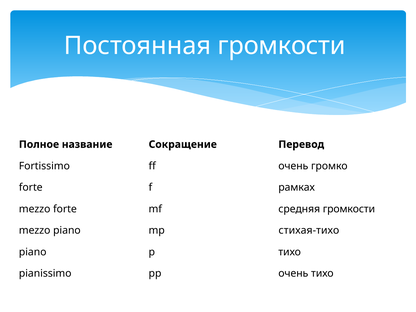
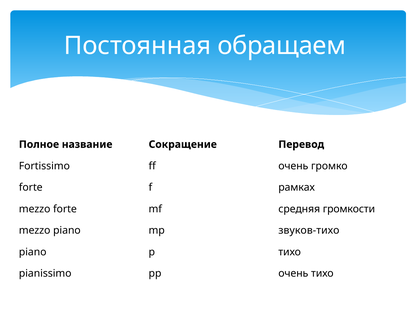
Постоянная громкости: громкости -> обращаем
стихая-тихо: стихая-тихо -> звуков-тихо
